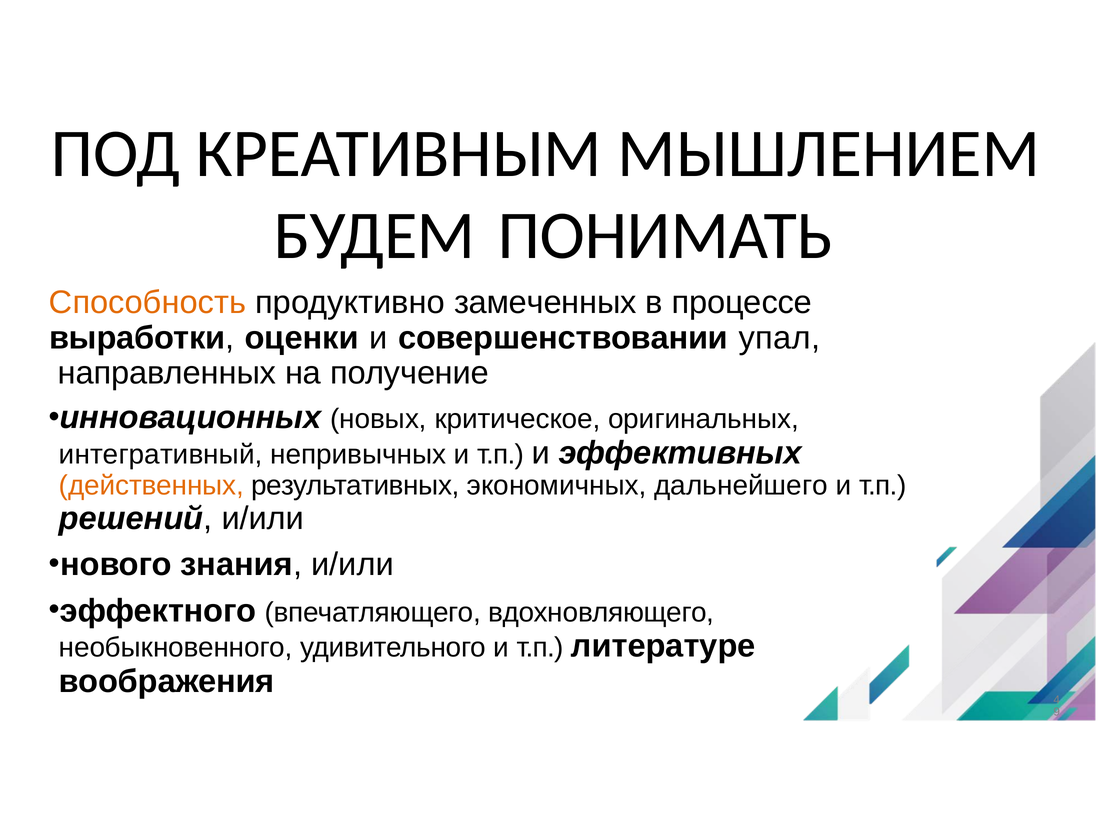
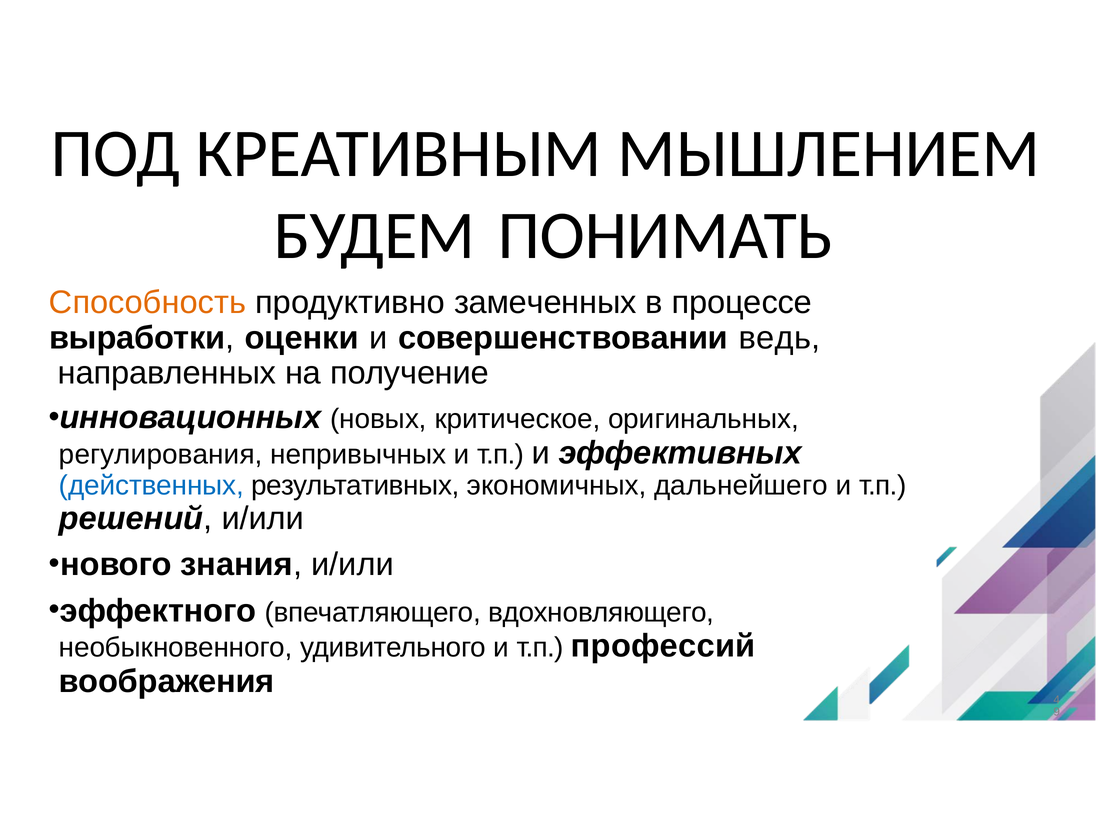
упал: упал -> ведь
интегративный: интегративный -> регулирования
действенных colour: orange -> blue
литературе: литературе -> профессий
